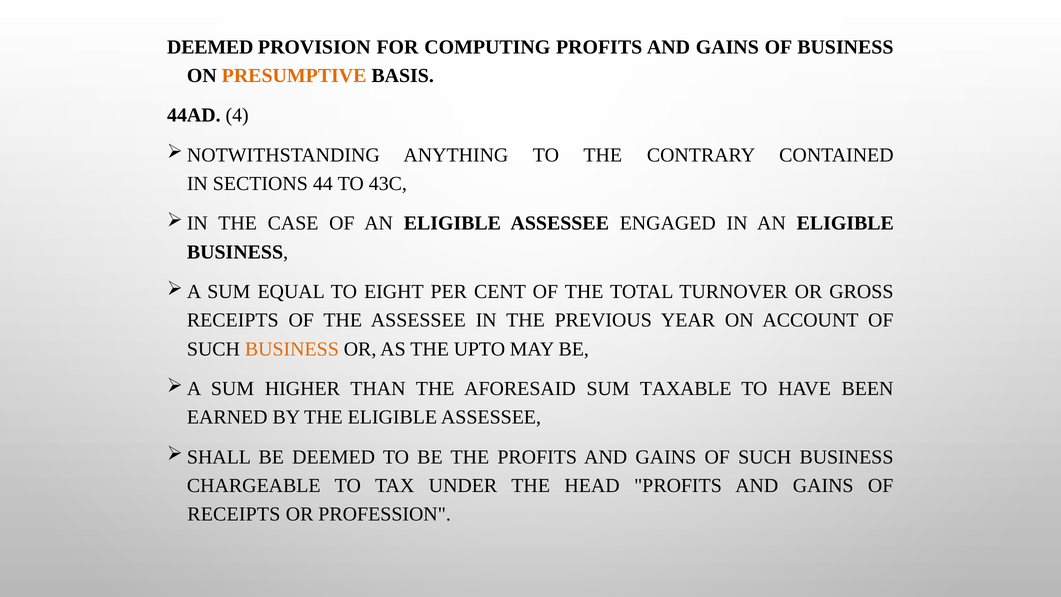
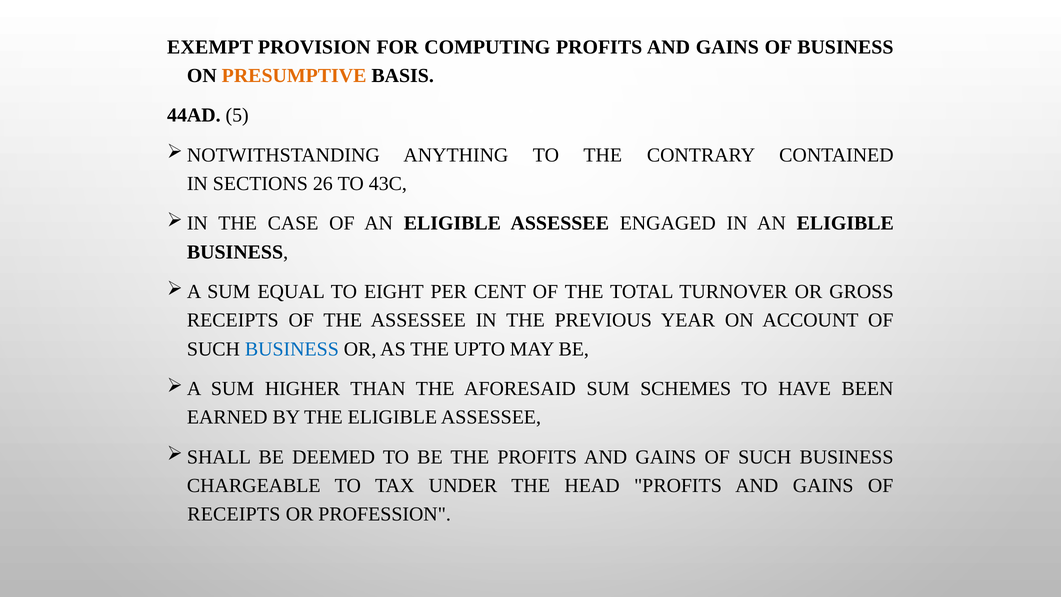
DEEMED at (210, 47): DEEMED -> EXEMPT
4: 4 -> 5
44: 44 -> 26
BUSINESS at (292, 349) colour: orange -> blue
TAXABLE: TAXABLE -> SCHEMES
